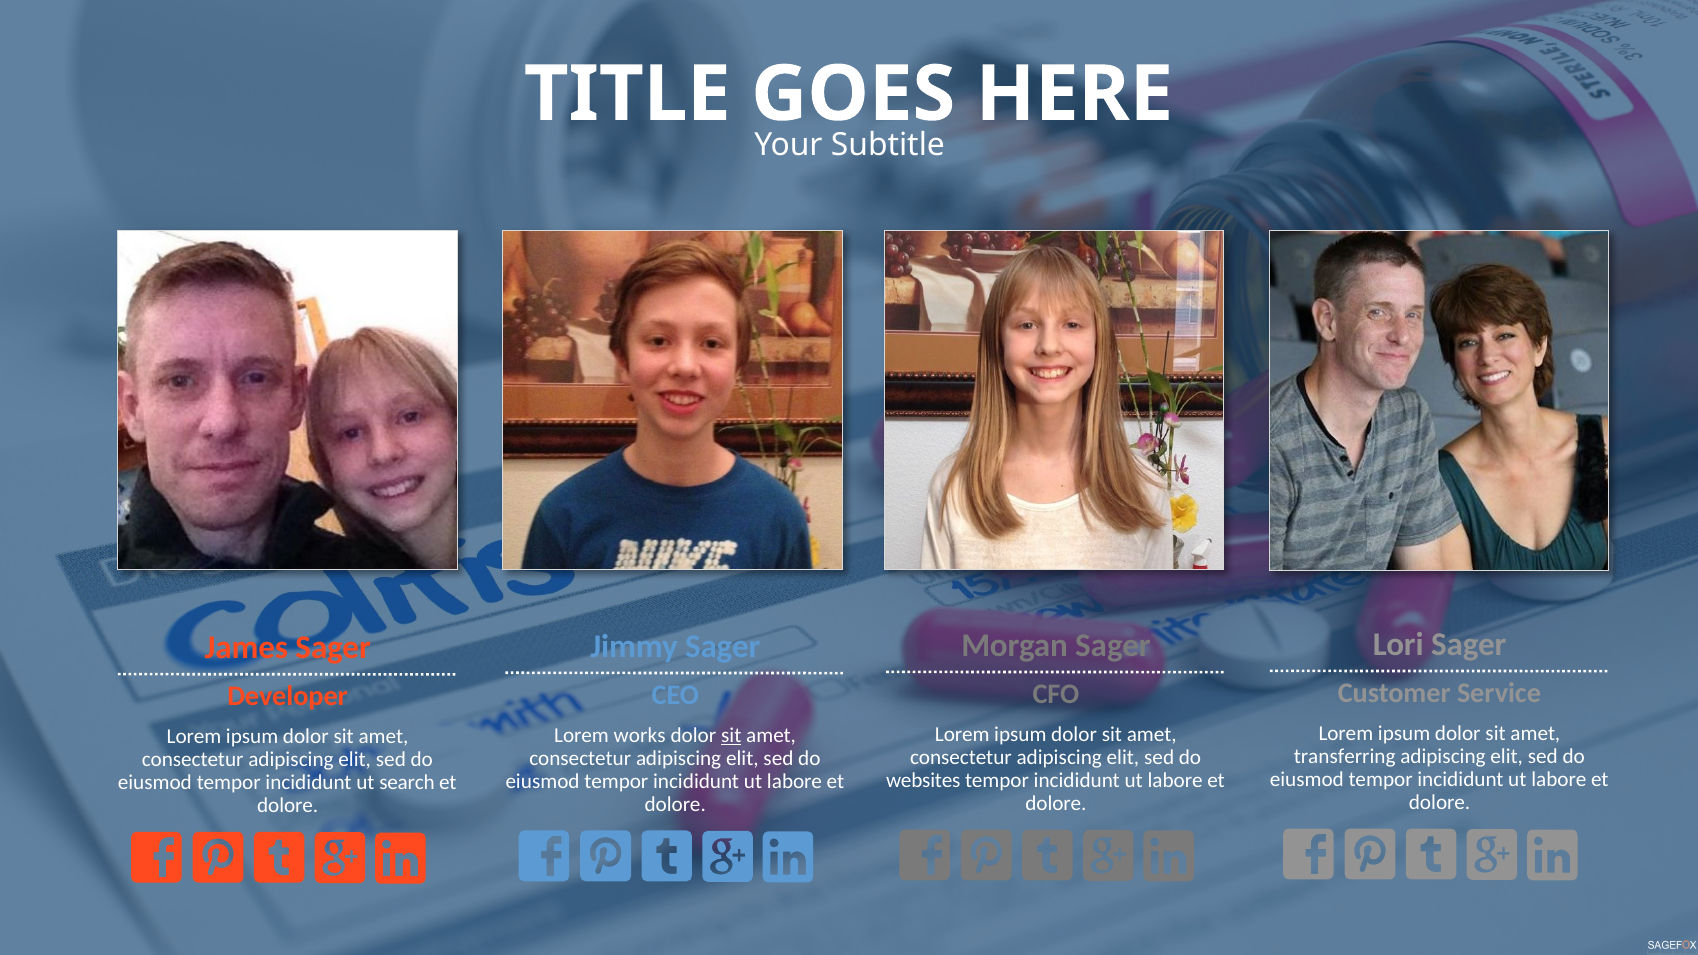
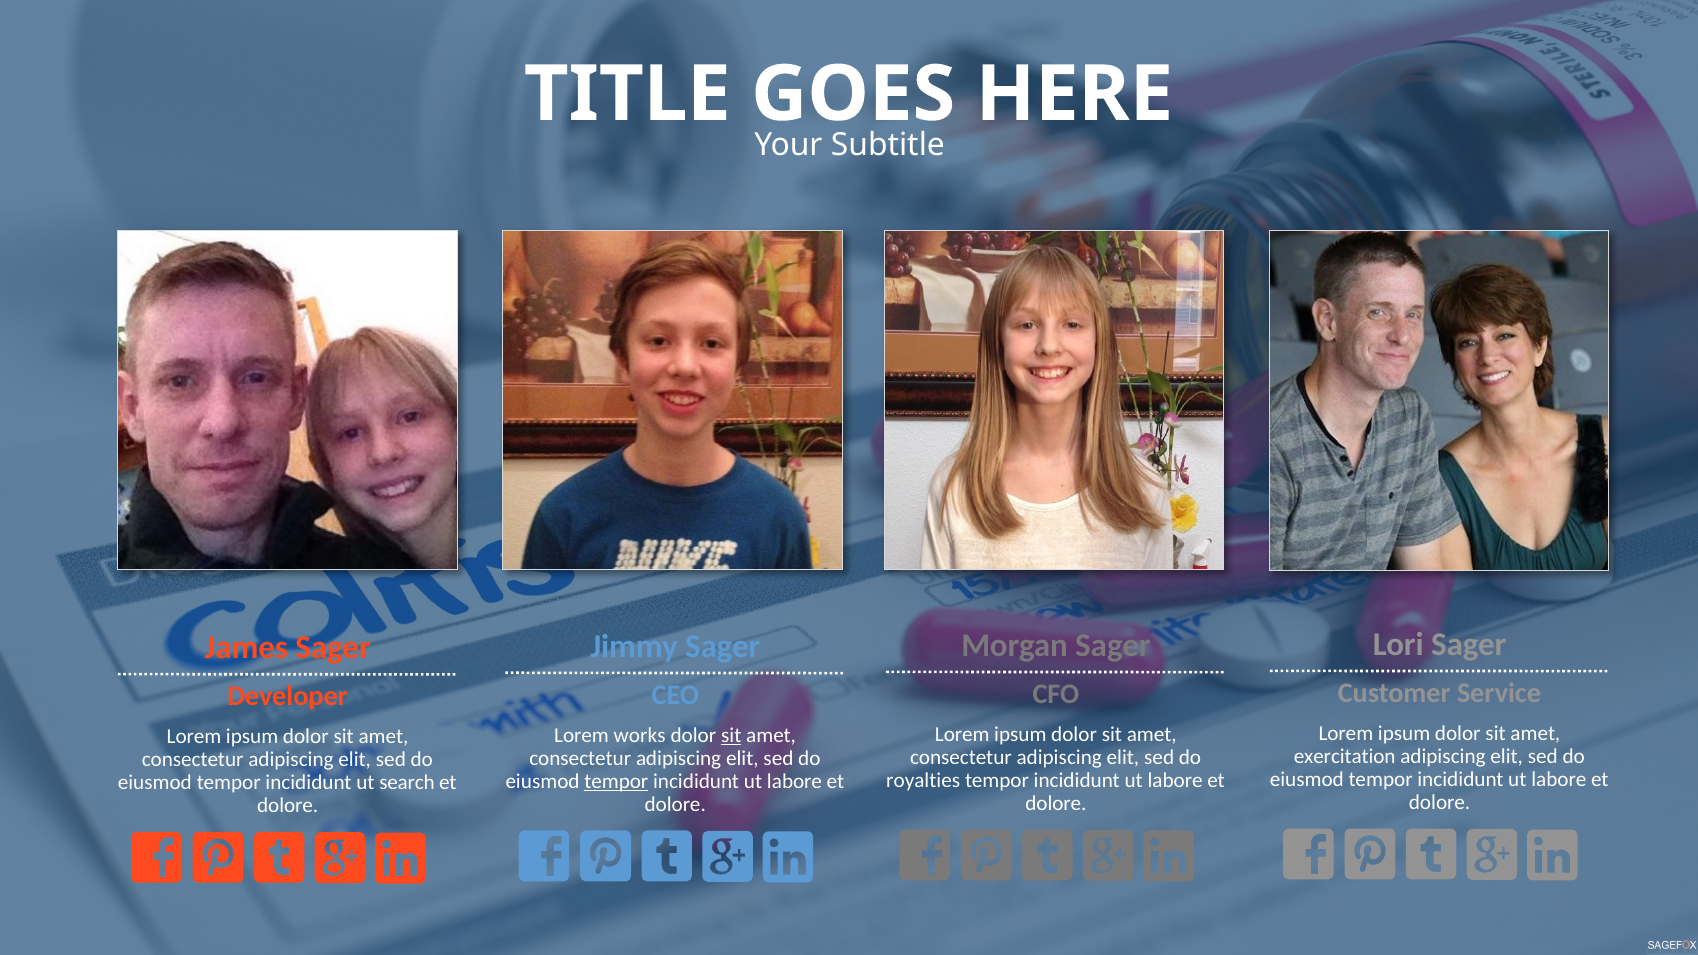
transferring: transferring -> exercitation
websites: websites -> royalties
tempor at (616, 781) underline: none -> present
